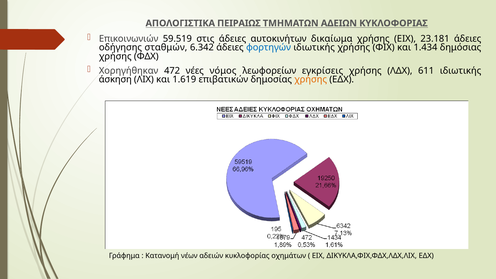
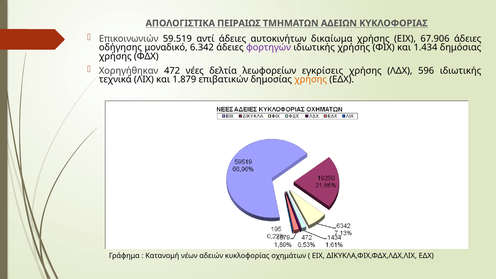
στις: στις -> αντί
23.181: 23.181 -> 67.906
σταθμών: σταθμών -> μοναδικό
φορτηγών colour: blue -> purple
νόμος: νόμος -> δελτία
611: 611 -> 596
άσκηση: άσκηση -> τεχνικά
1.619: 1.619 -> 1.879
